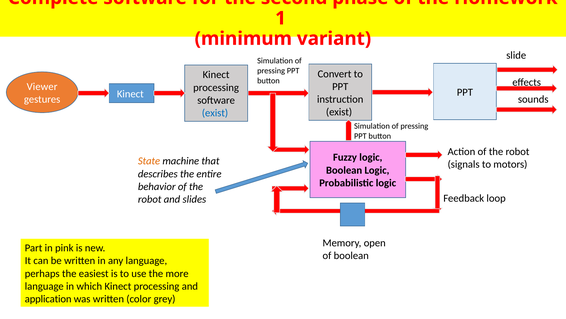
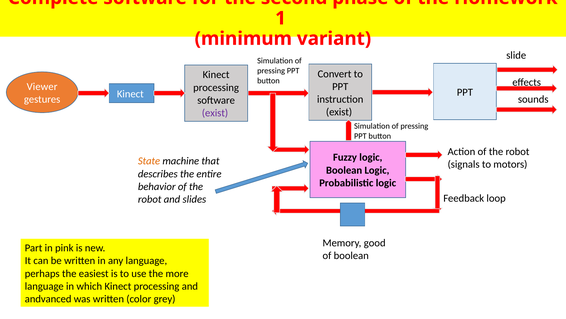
exist at (215, 113) colour: blue -> purple
open: open -> good
application: application -> andvanced
